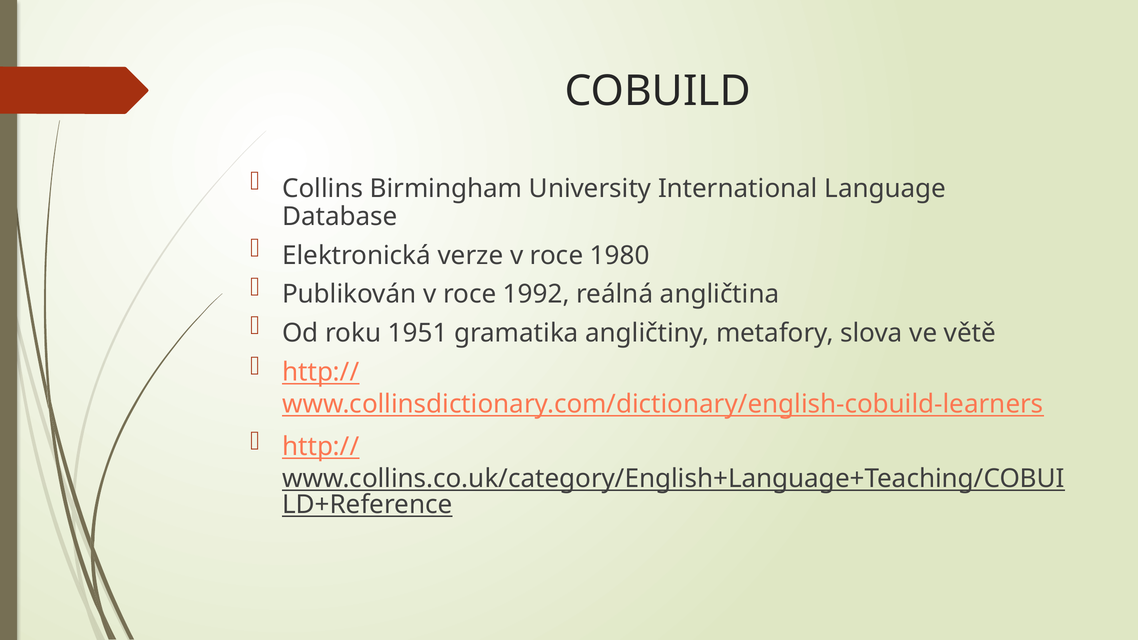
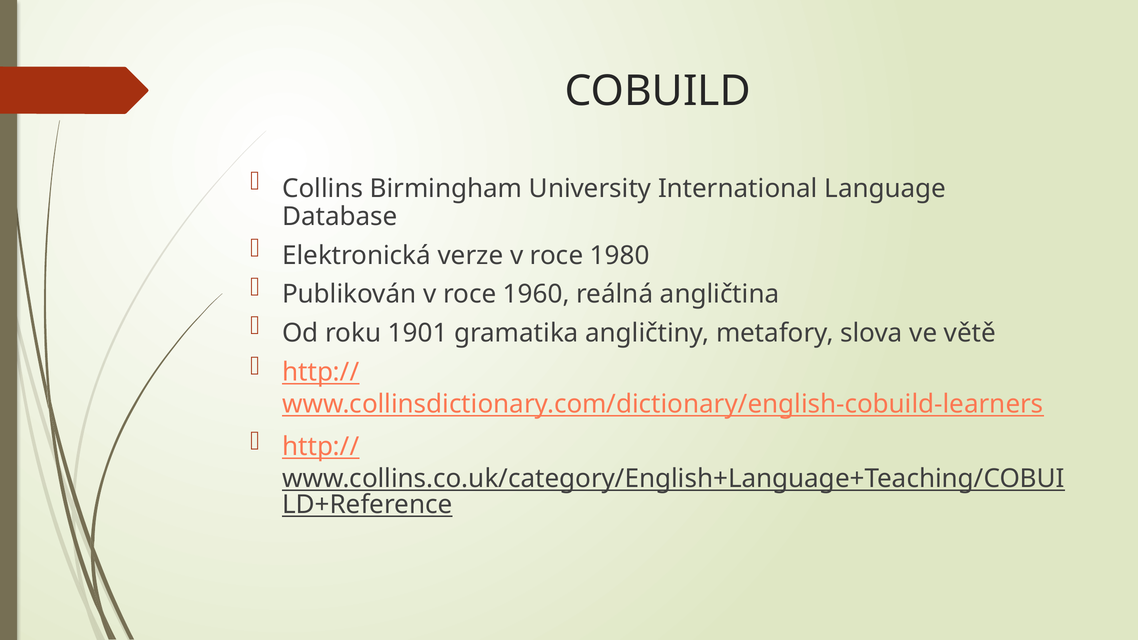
1992: 1992 -> 1960
1951: 1951 -> 1901
